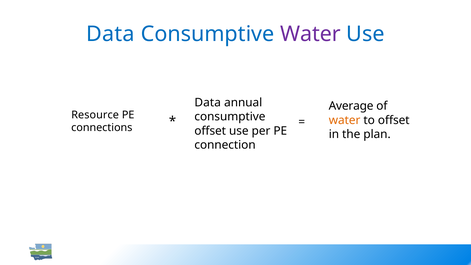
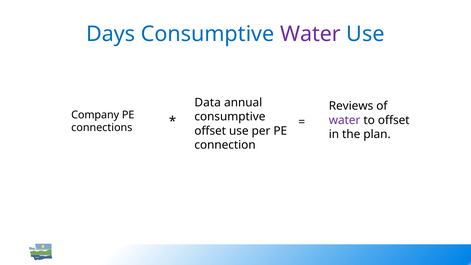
Data at (111, 34): Data -> Days
Average: Average -> Reviews
Resource: Resource -> Company
water at (345, 120) colour: orange -> purple
